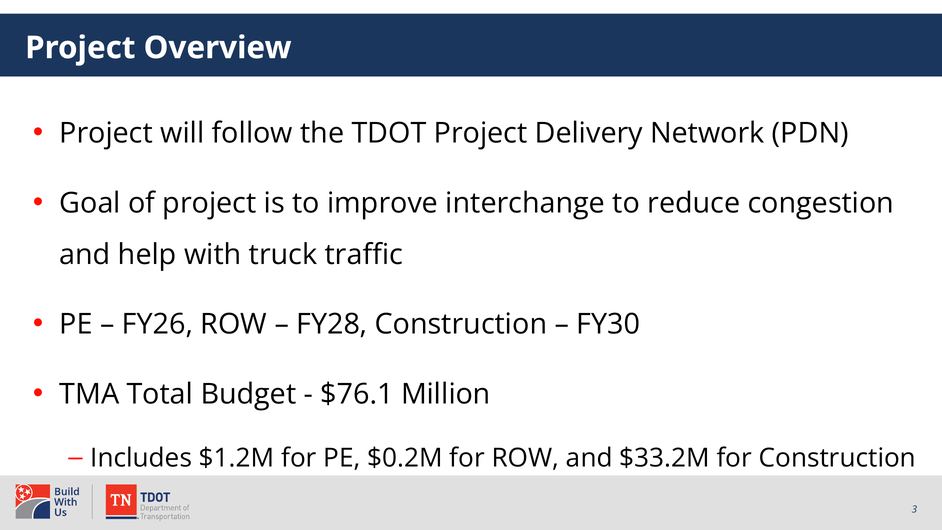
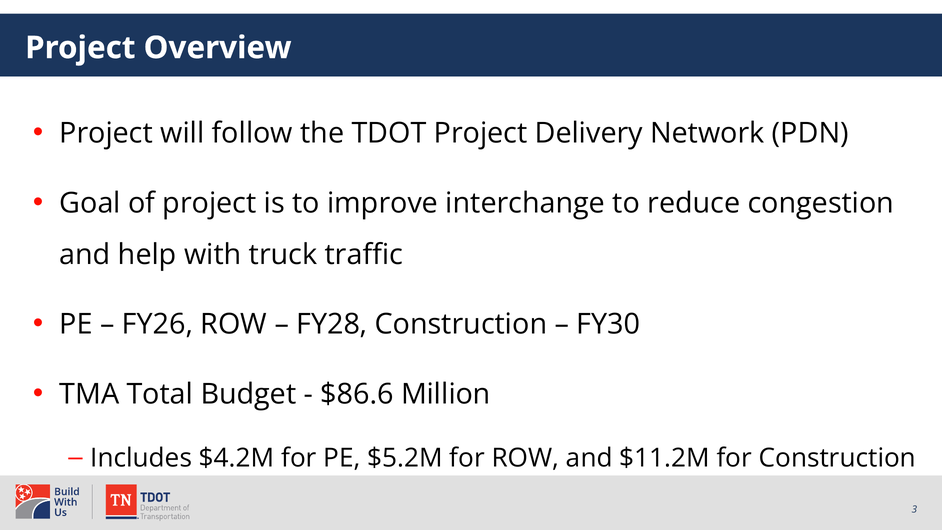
$76.1: $76.1 -> $86.6
$1.2M: $1.2M -> $4.2M
$0.2M: $0.2M -> $5.2M
$33.2M: $33.2M -> $11.2M
